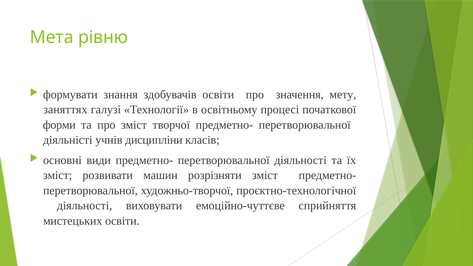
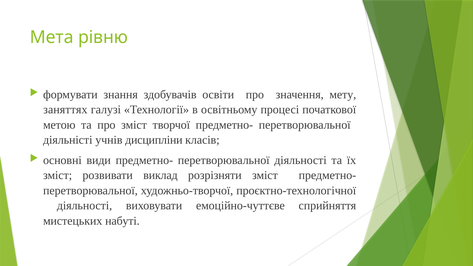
форми: форми -> метою
машин: машин -> виклад
мистецьких освіти: освіти -> набуті
